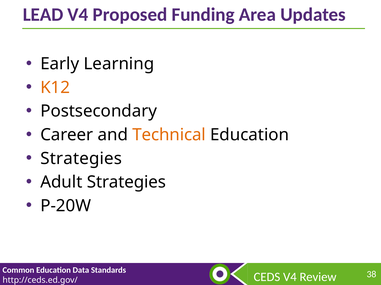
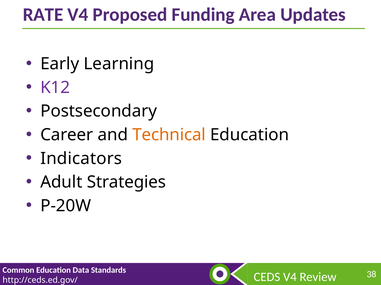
LEAD: LEAD -> RATE
K12 colour: orange -> purple
Strategies at (81, 159): Strategies -> Indicators
